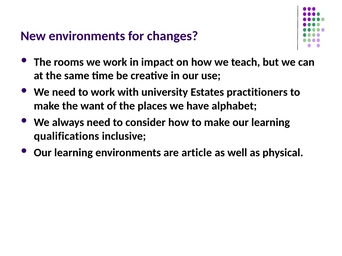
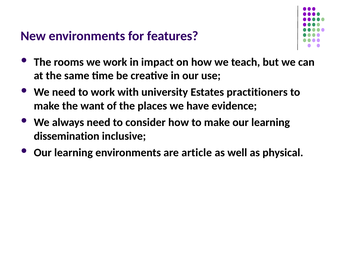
changes: changes -> features
alphabet: alphabet -> evidence
qualifications: qualifications -> dissemination
